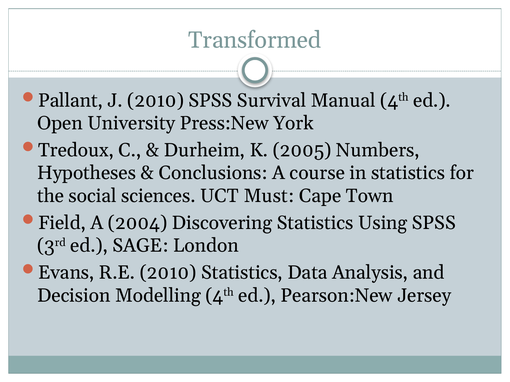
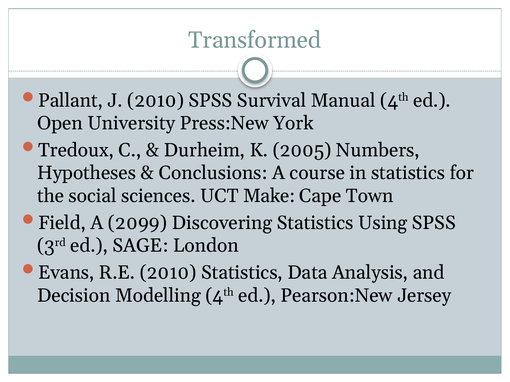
Must: Must -> Make
2004: 2004 -> 2099
